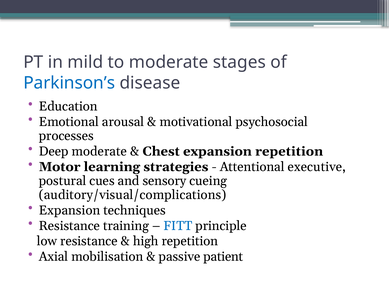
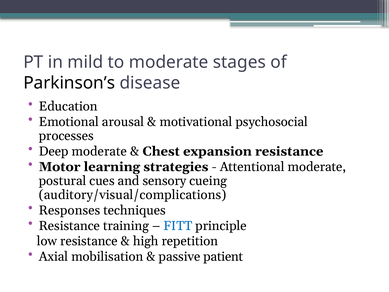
Parkinson’s colour: blue -> black
expansion repetition: repetition -> resistance
Attentional executive: executive -> moderate
Expansion at (70, 210): Expansion -> Responses
